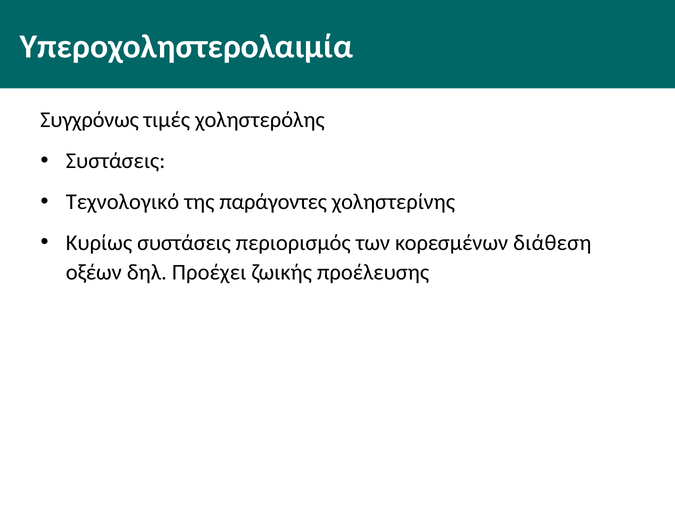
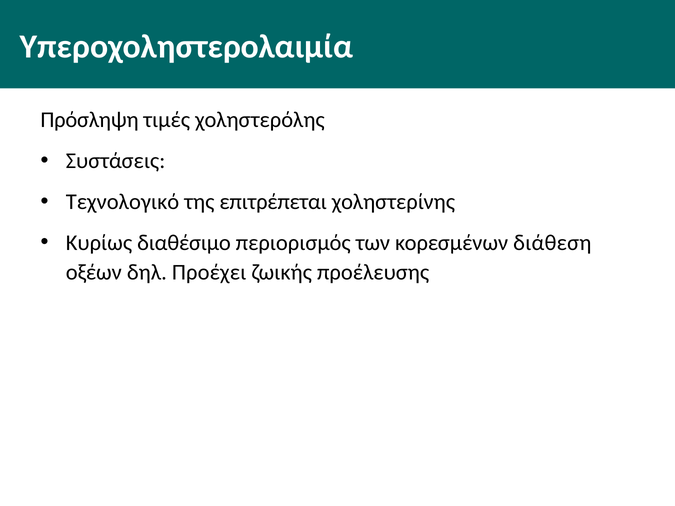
Συγχρόνως: Συγχρόνως -> Πρόσληψη
παράγοντες: παράγοντες -> επιτρέπεται
Κυρίως συστάσεις: συστάσεις -> διαθέσιμο
